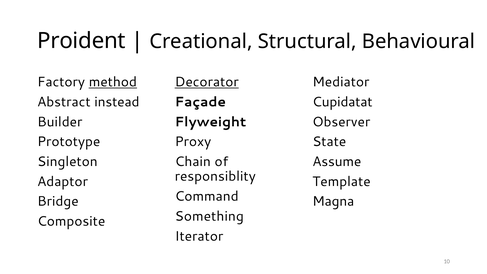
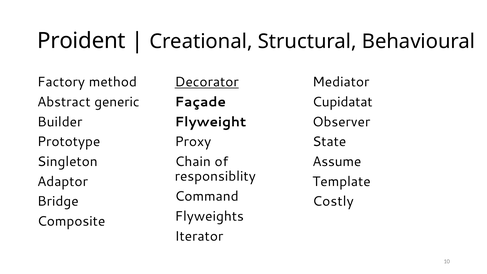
method underline: present -> none
instead: instead -> generic
Magna: Magna -> Costly
Something: Something -> Flyweights
